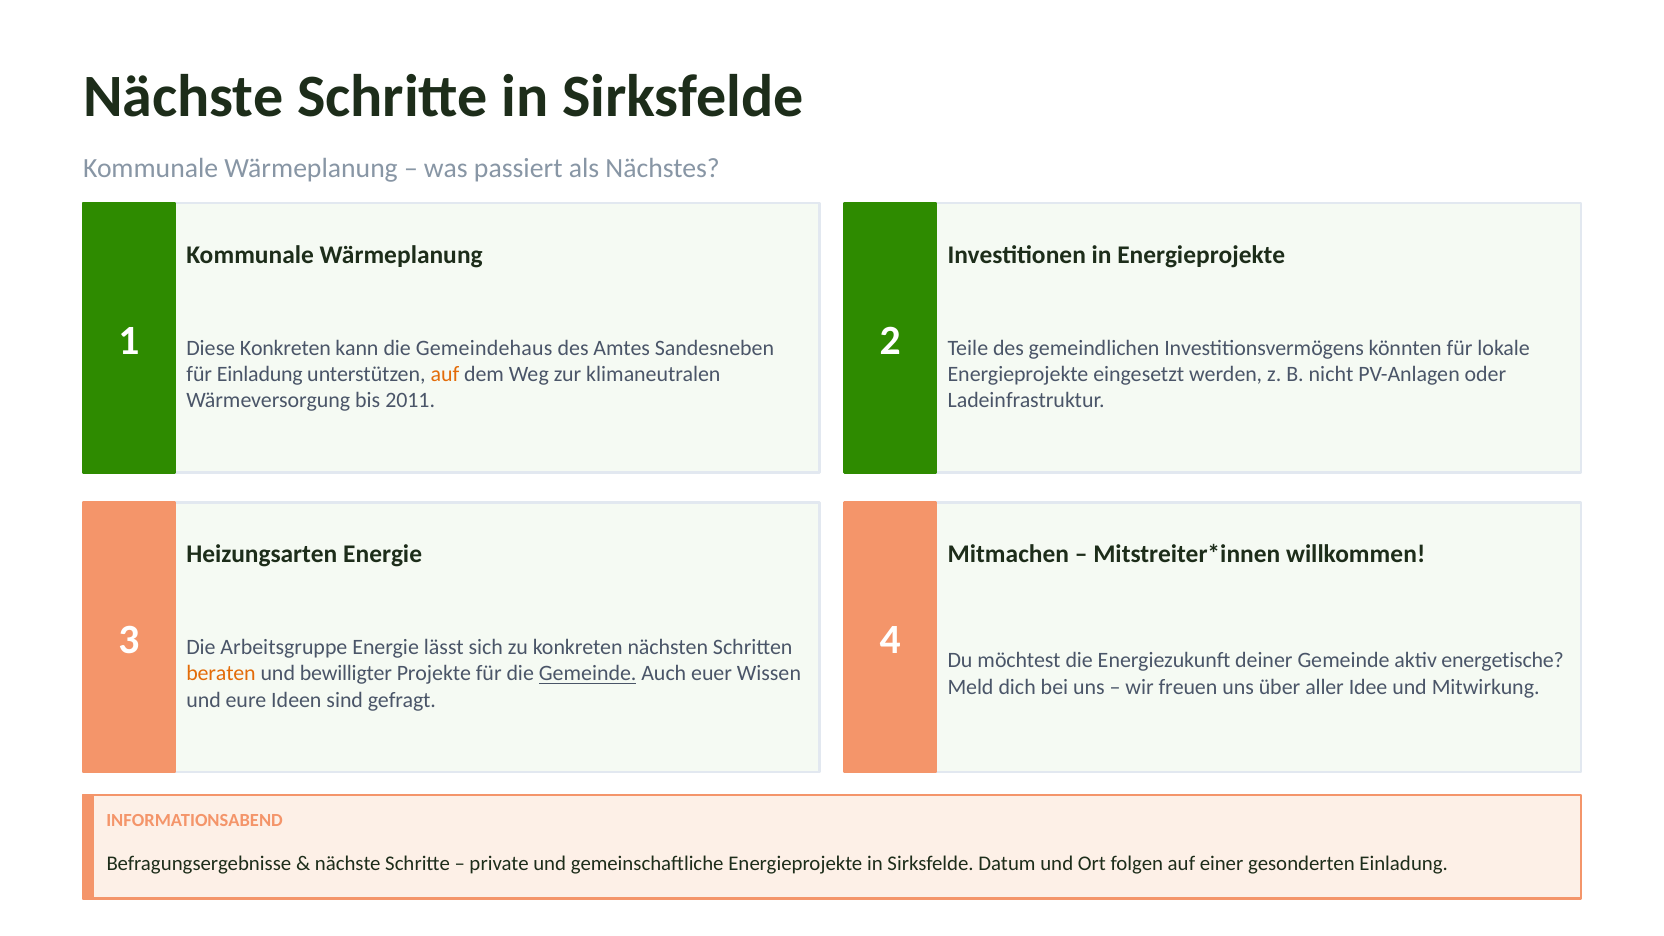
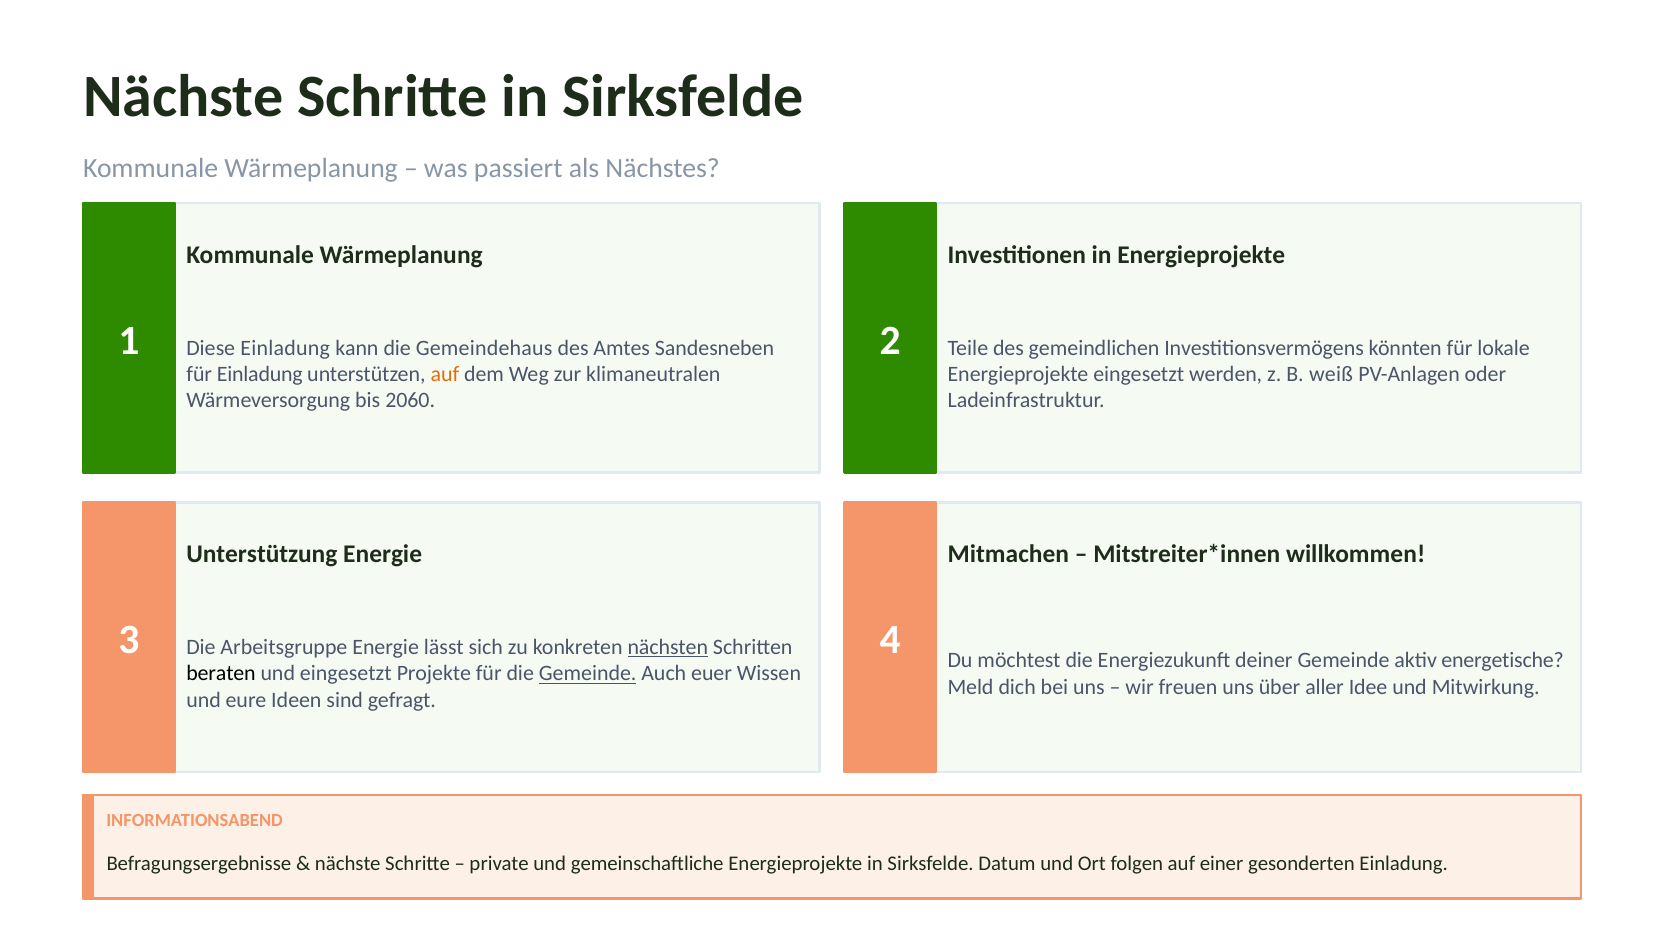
Diese Konkreten: Konkreten -> Einladung
nicht: nicht -> weiß
2011: 2011 -> 2060
Heizungsarten: Heizungsarten -> Unterstützung
nächsten underline: none -> present
beraten colour: orange -> black
und bewilligter: bewilligter -> eingesetzt
